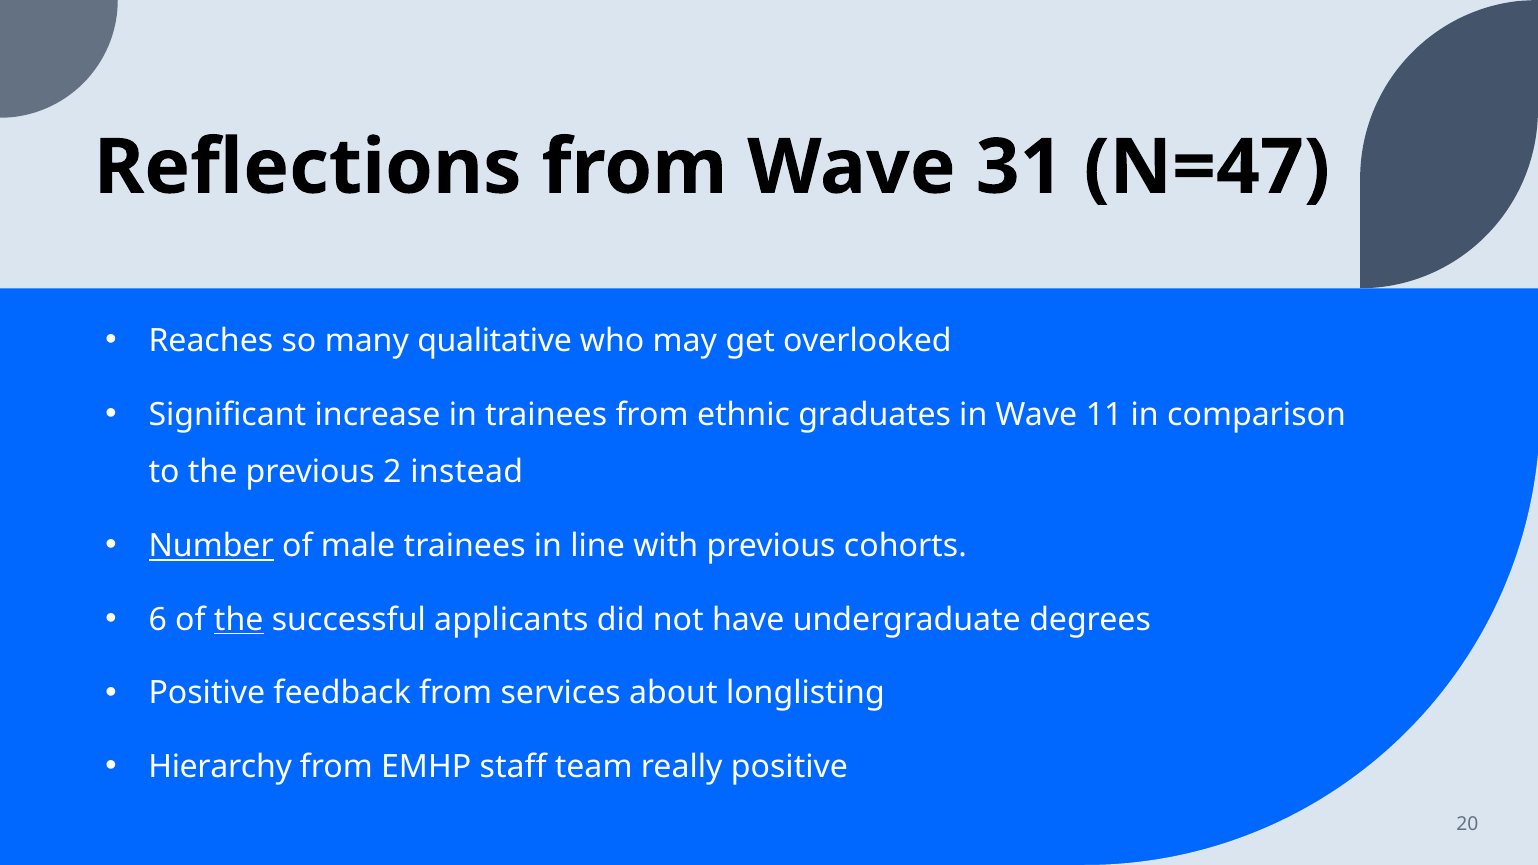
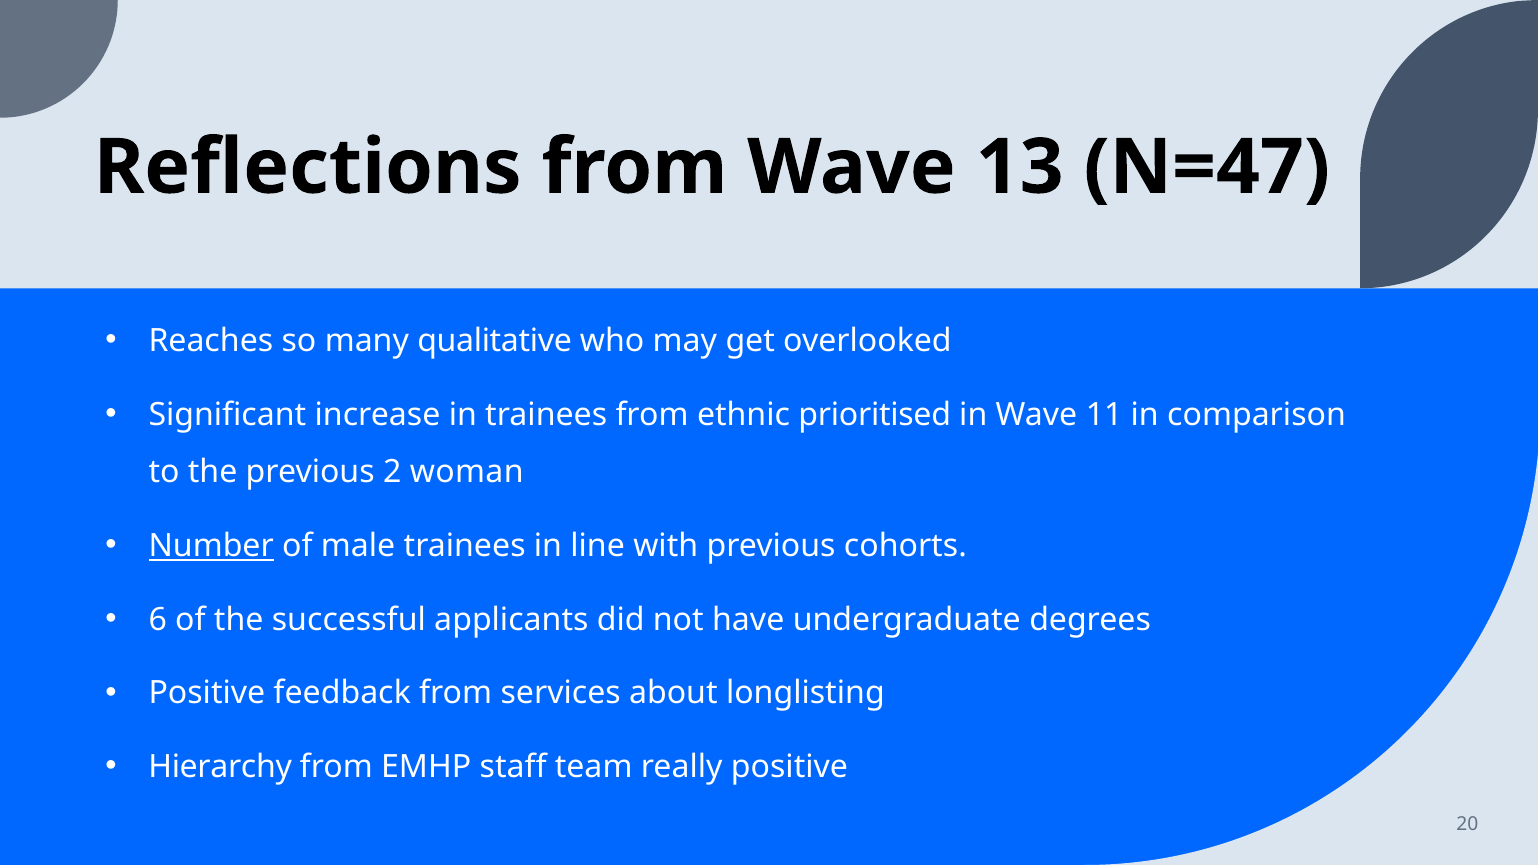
31: 31 -> 13
graduates: graduates -> prioritised
instead: instead -> woman
the at (239, 620) underline: present -> none
